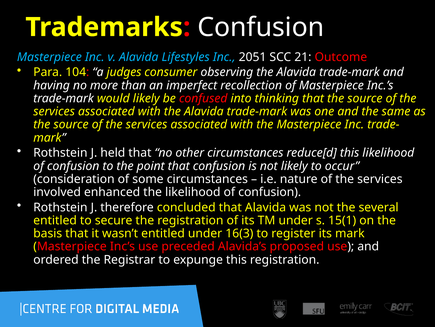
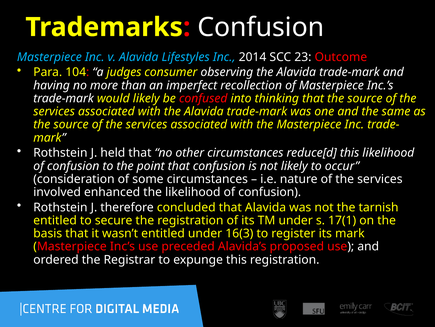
2051: 2051 -> 2014
21: 21 -> 23
several: several -> tarnish
15(1: 15(1 -> 17(1
